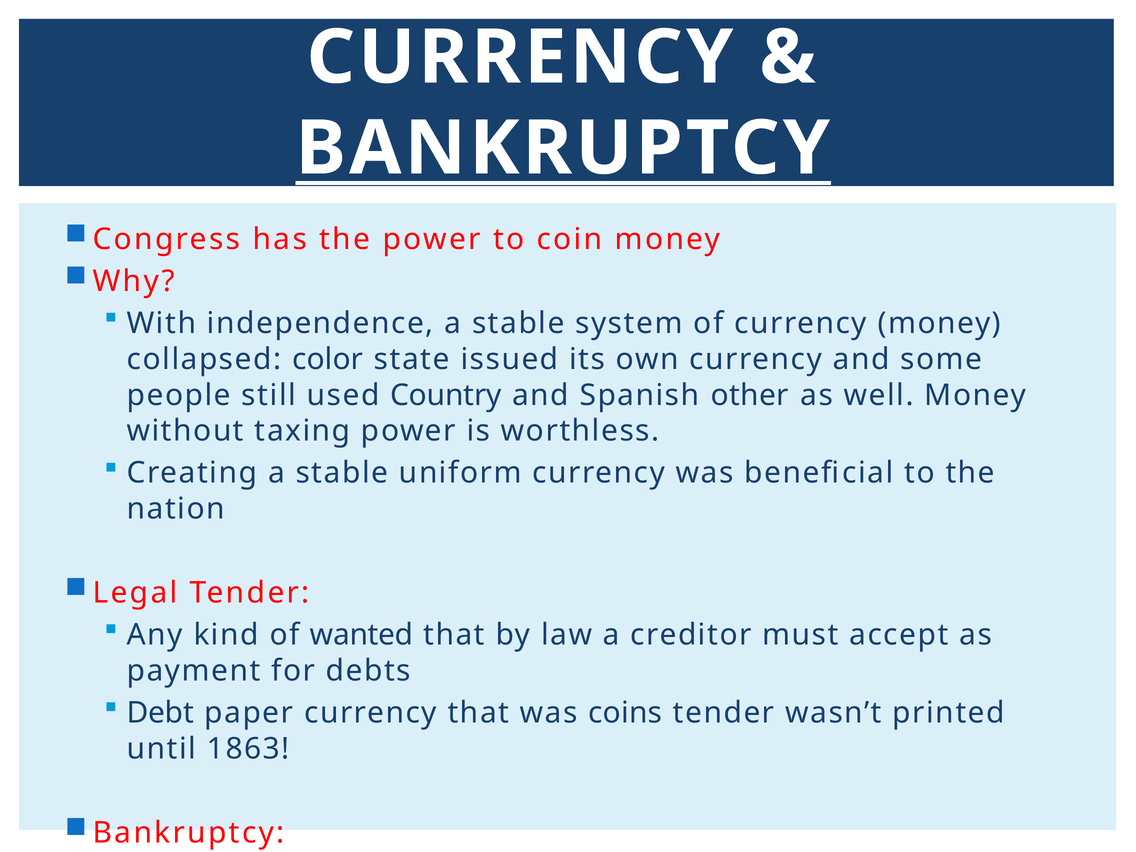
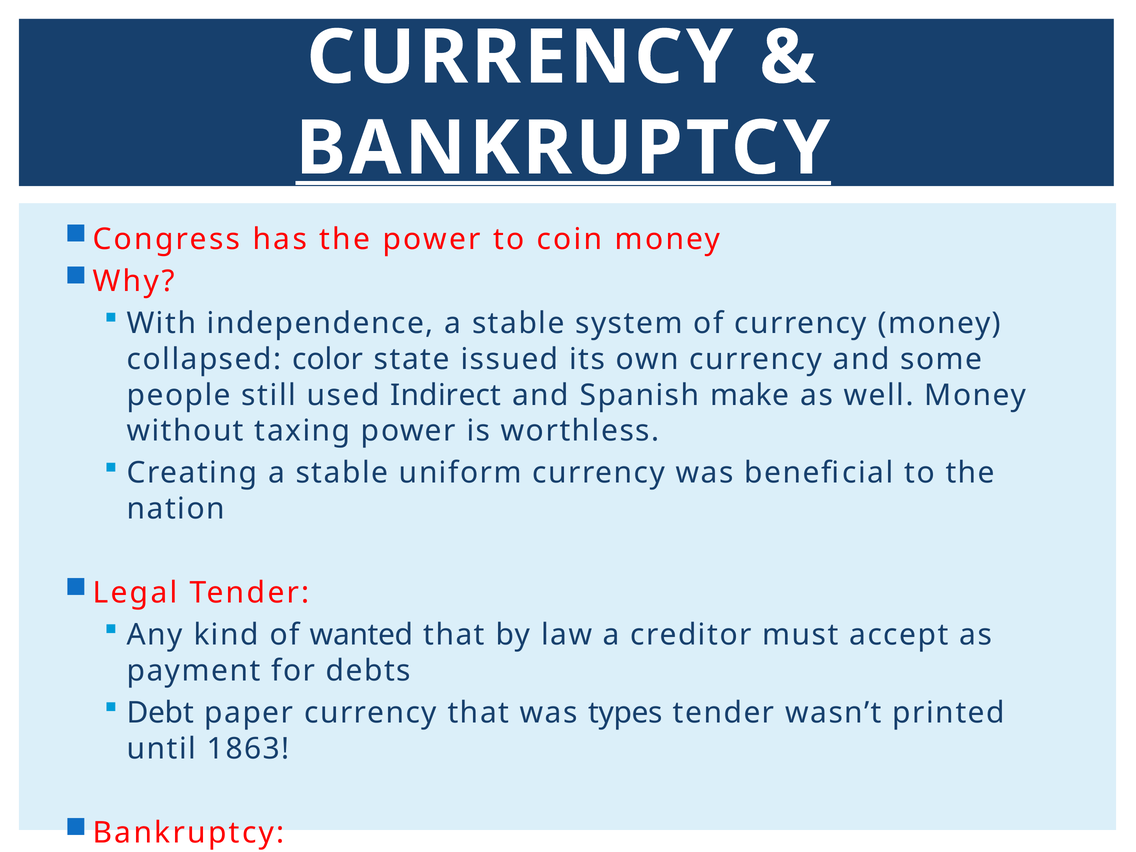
Country: Country -> Indirect
other: other -> make
coins: coins -> types
